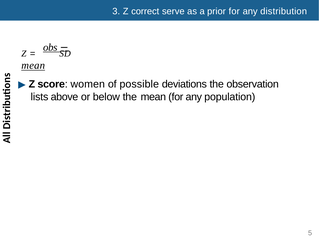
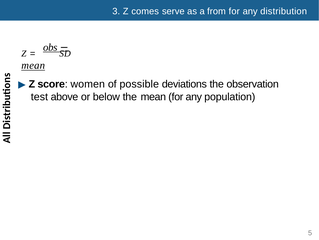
correct: correct -> comes
prior: prior -> from
lists: lists -> test
